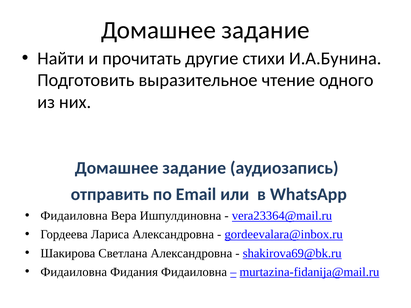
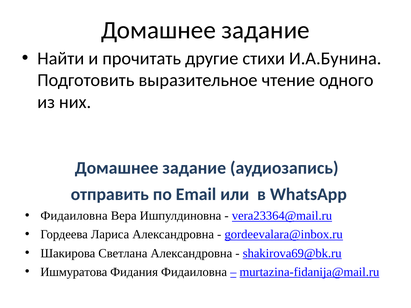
Фидаиловна at (74, 272): Фидаиловна -> Ишмуратова
